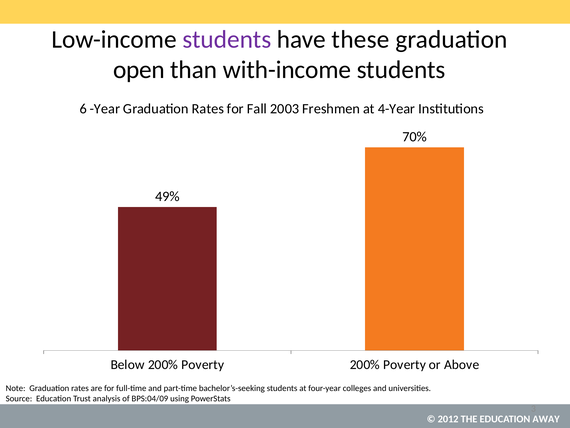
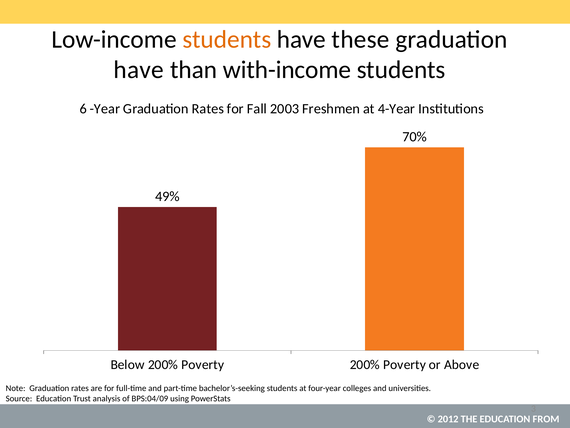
students at (227, 39) colour: purple -> orange
open at (139, 70): open -> have
AWAY: AWAY -> FROM
